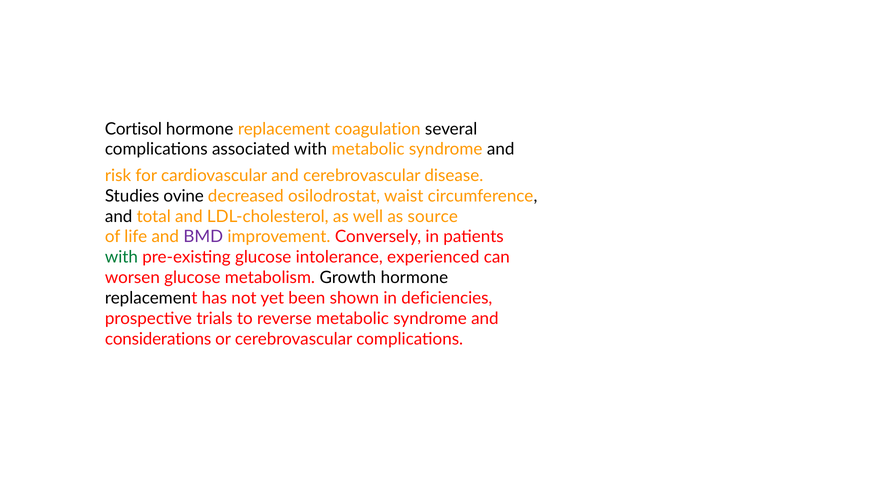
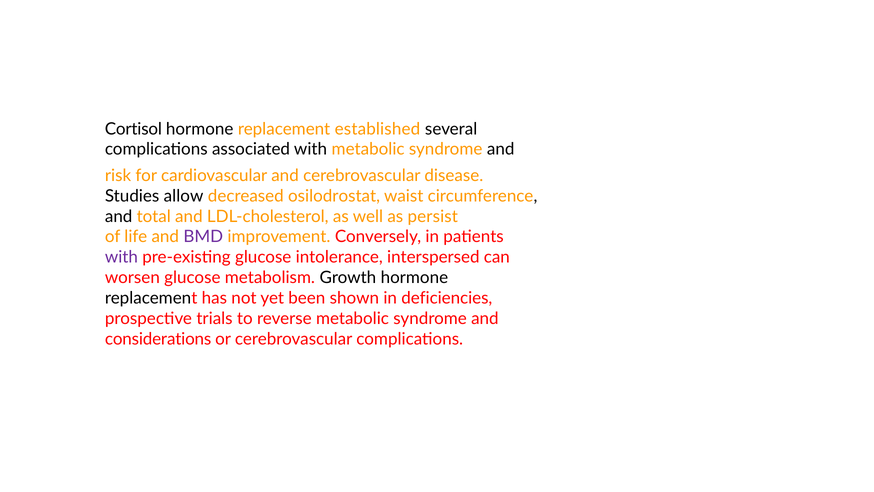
coagulation: coagulation -> established
ovine: ovine -> allow
source: source -> persist
with at (121, 257) colour: green -> purple
experienced: experienced -> interspersed
